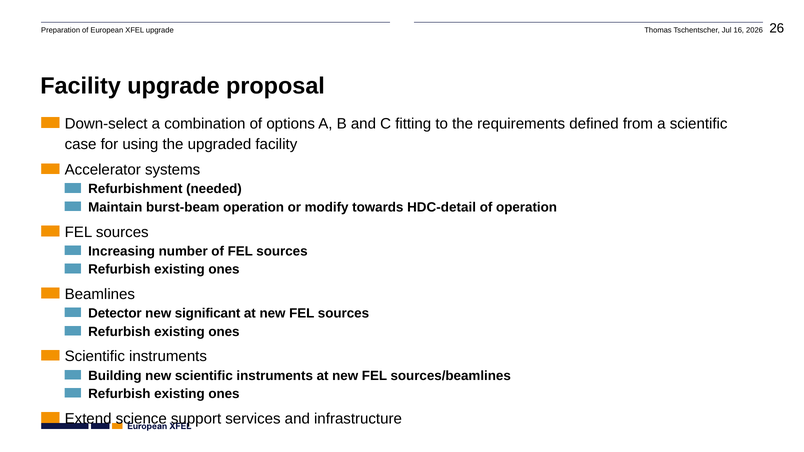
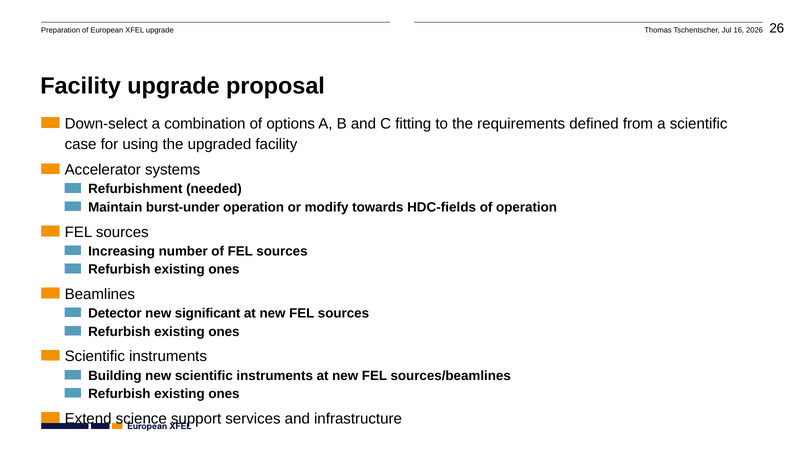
burst-beam: burst-beam -> burst-under
HDC-detail: HDC-detail -> HDC-fields
